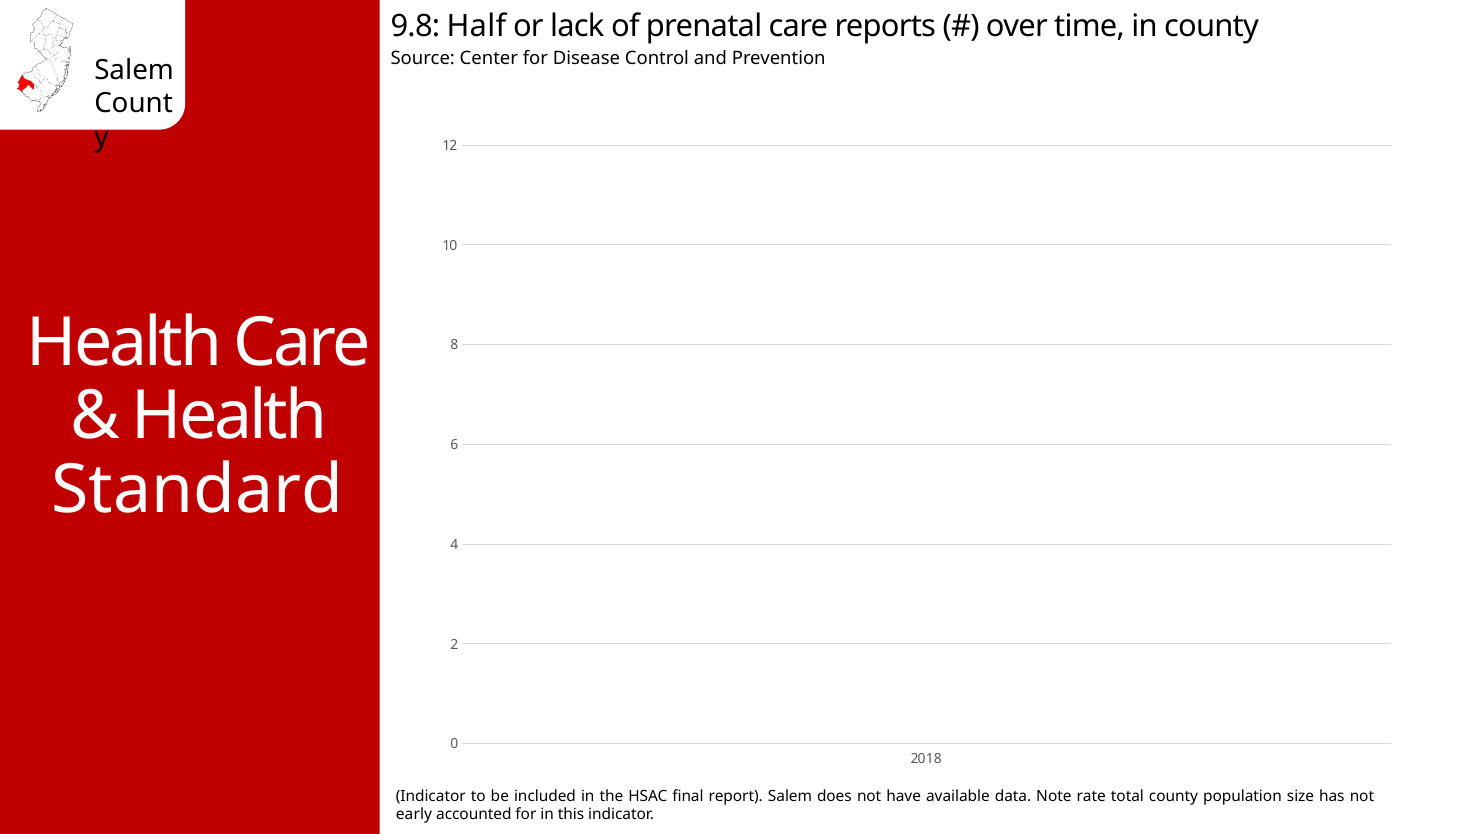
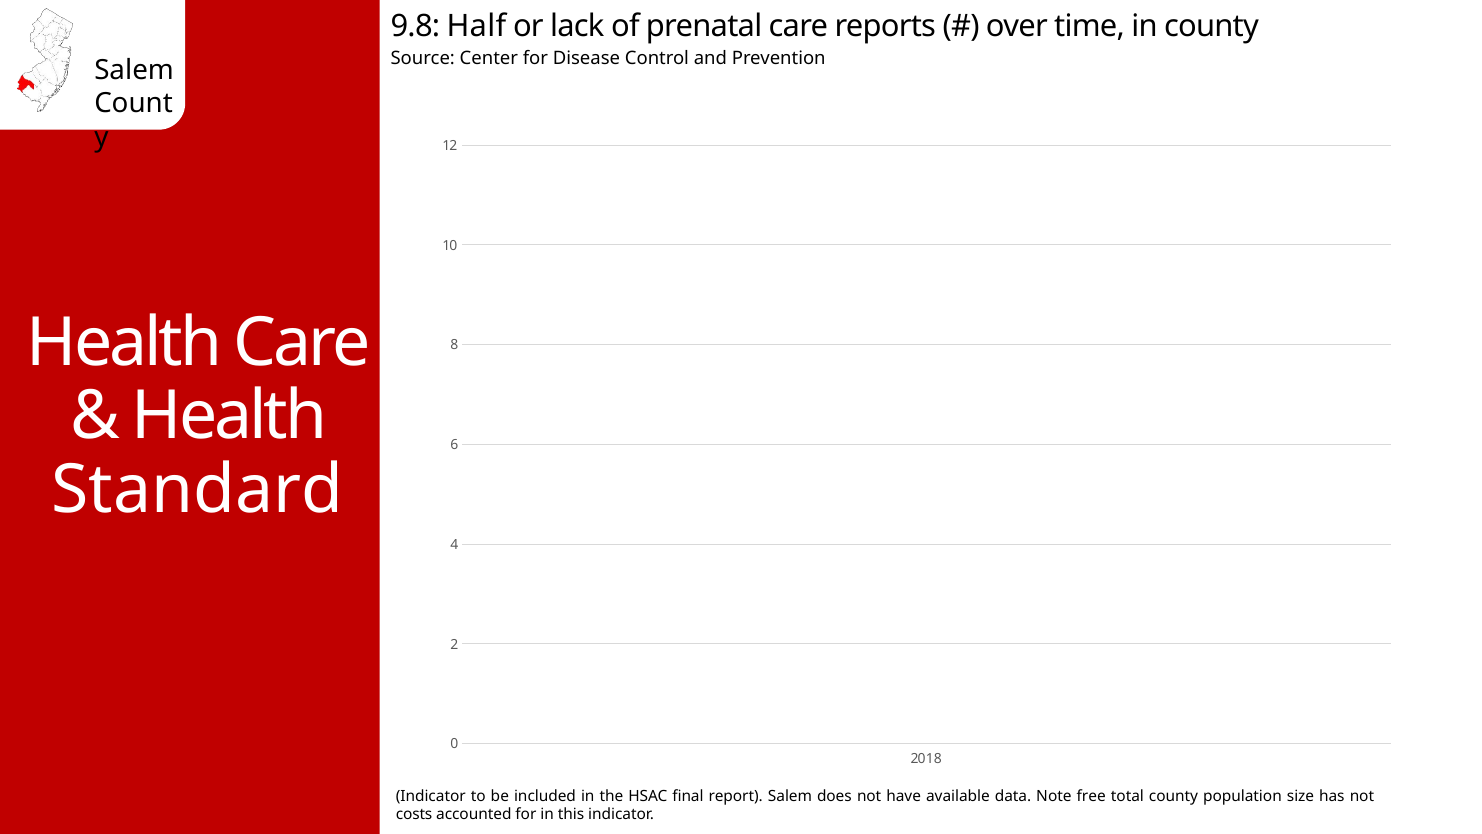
rate: rate -> free
early: early -> costs
